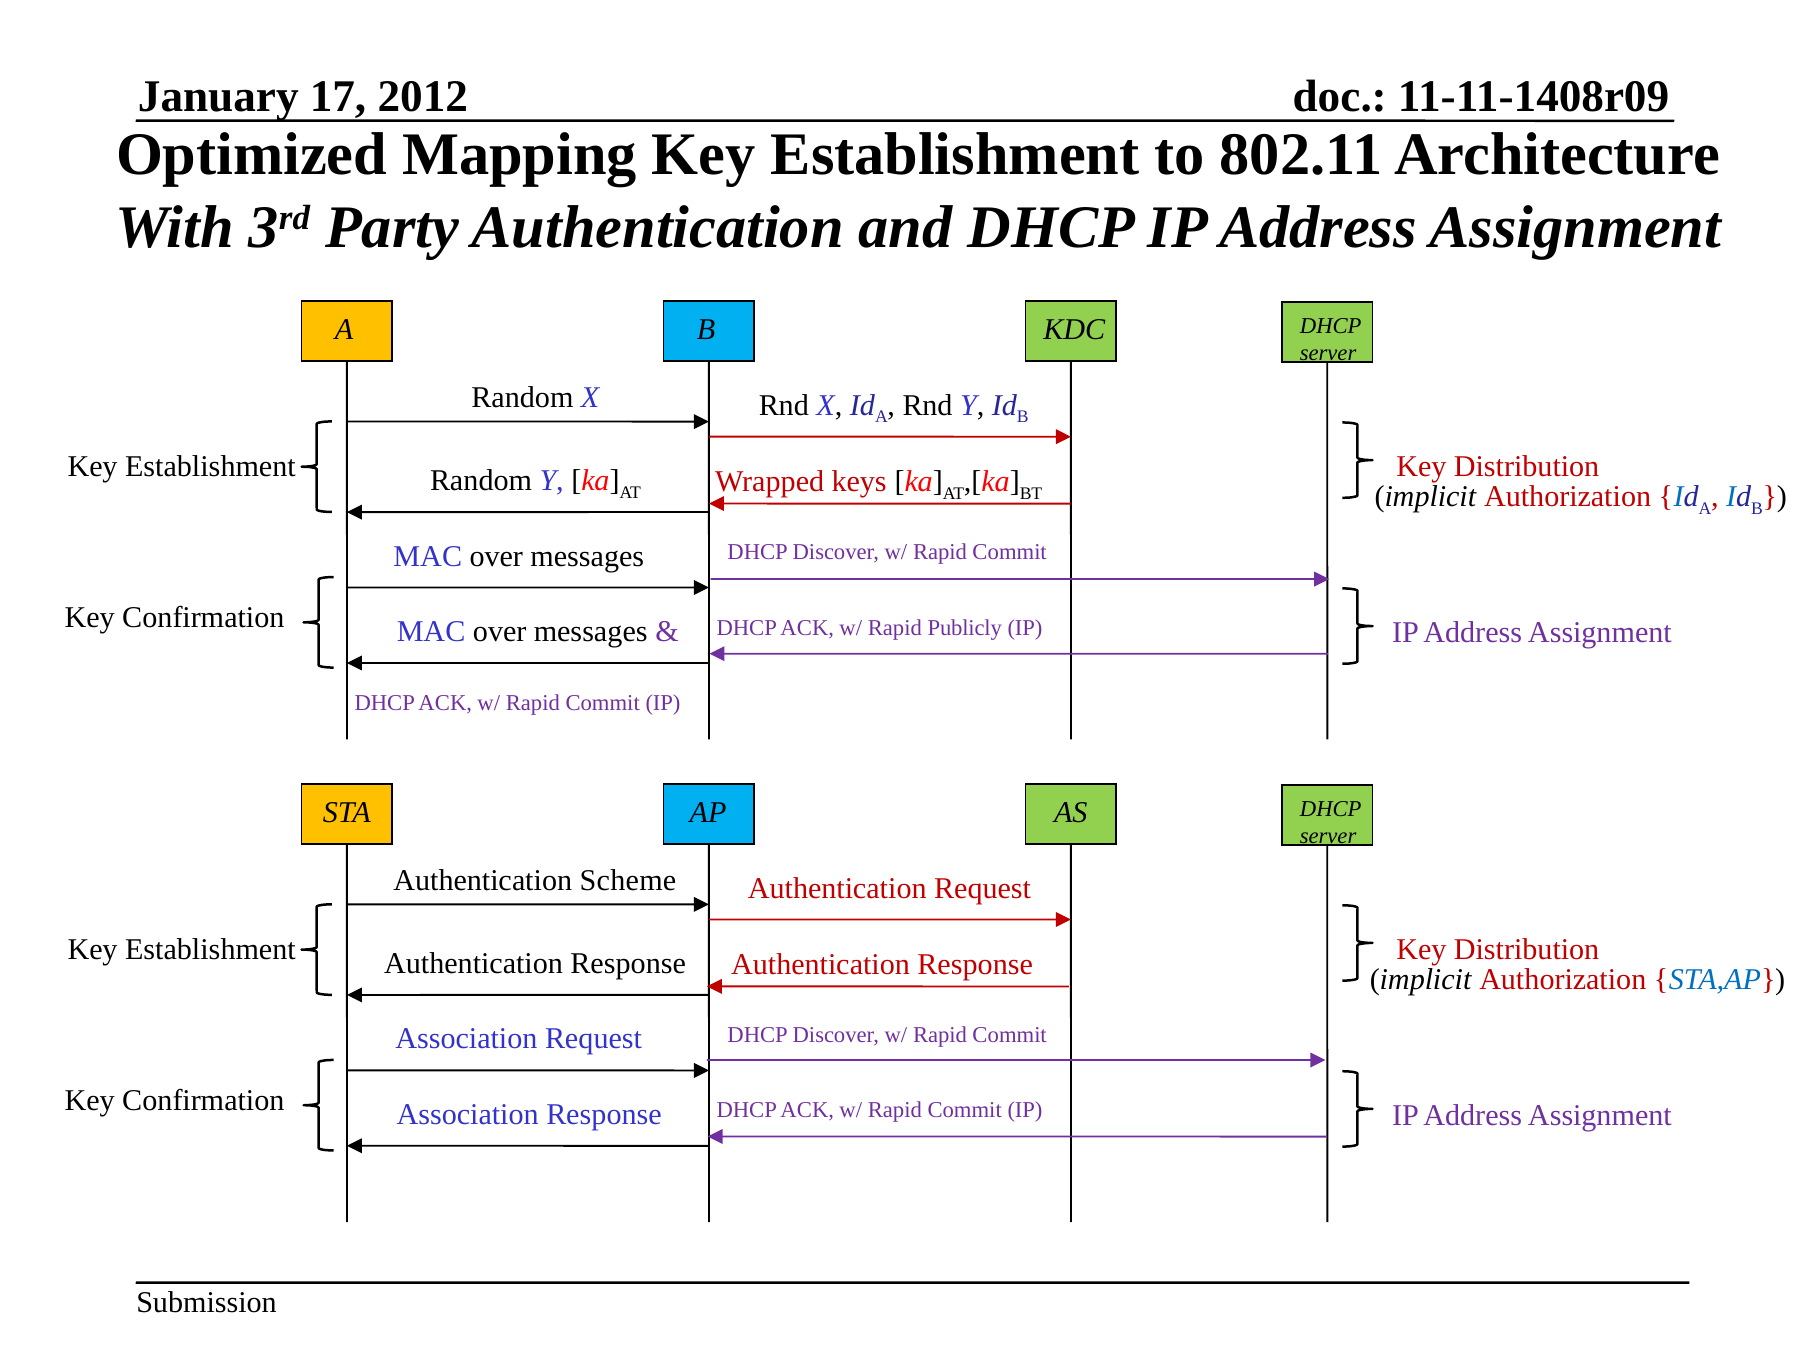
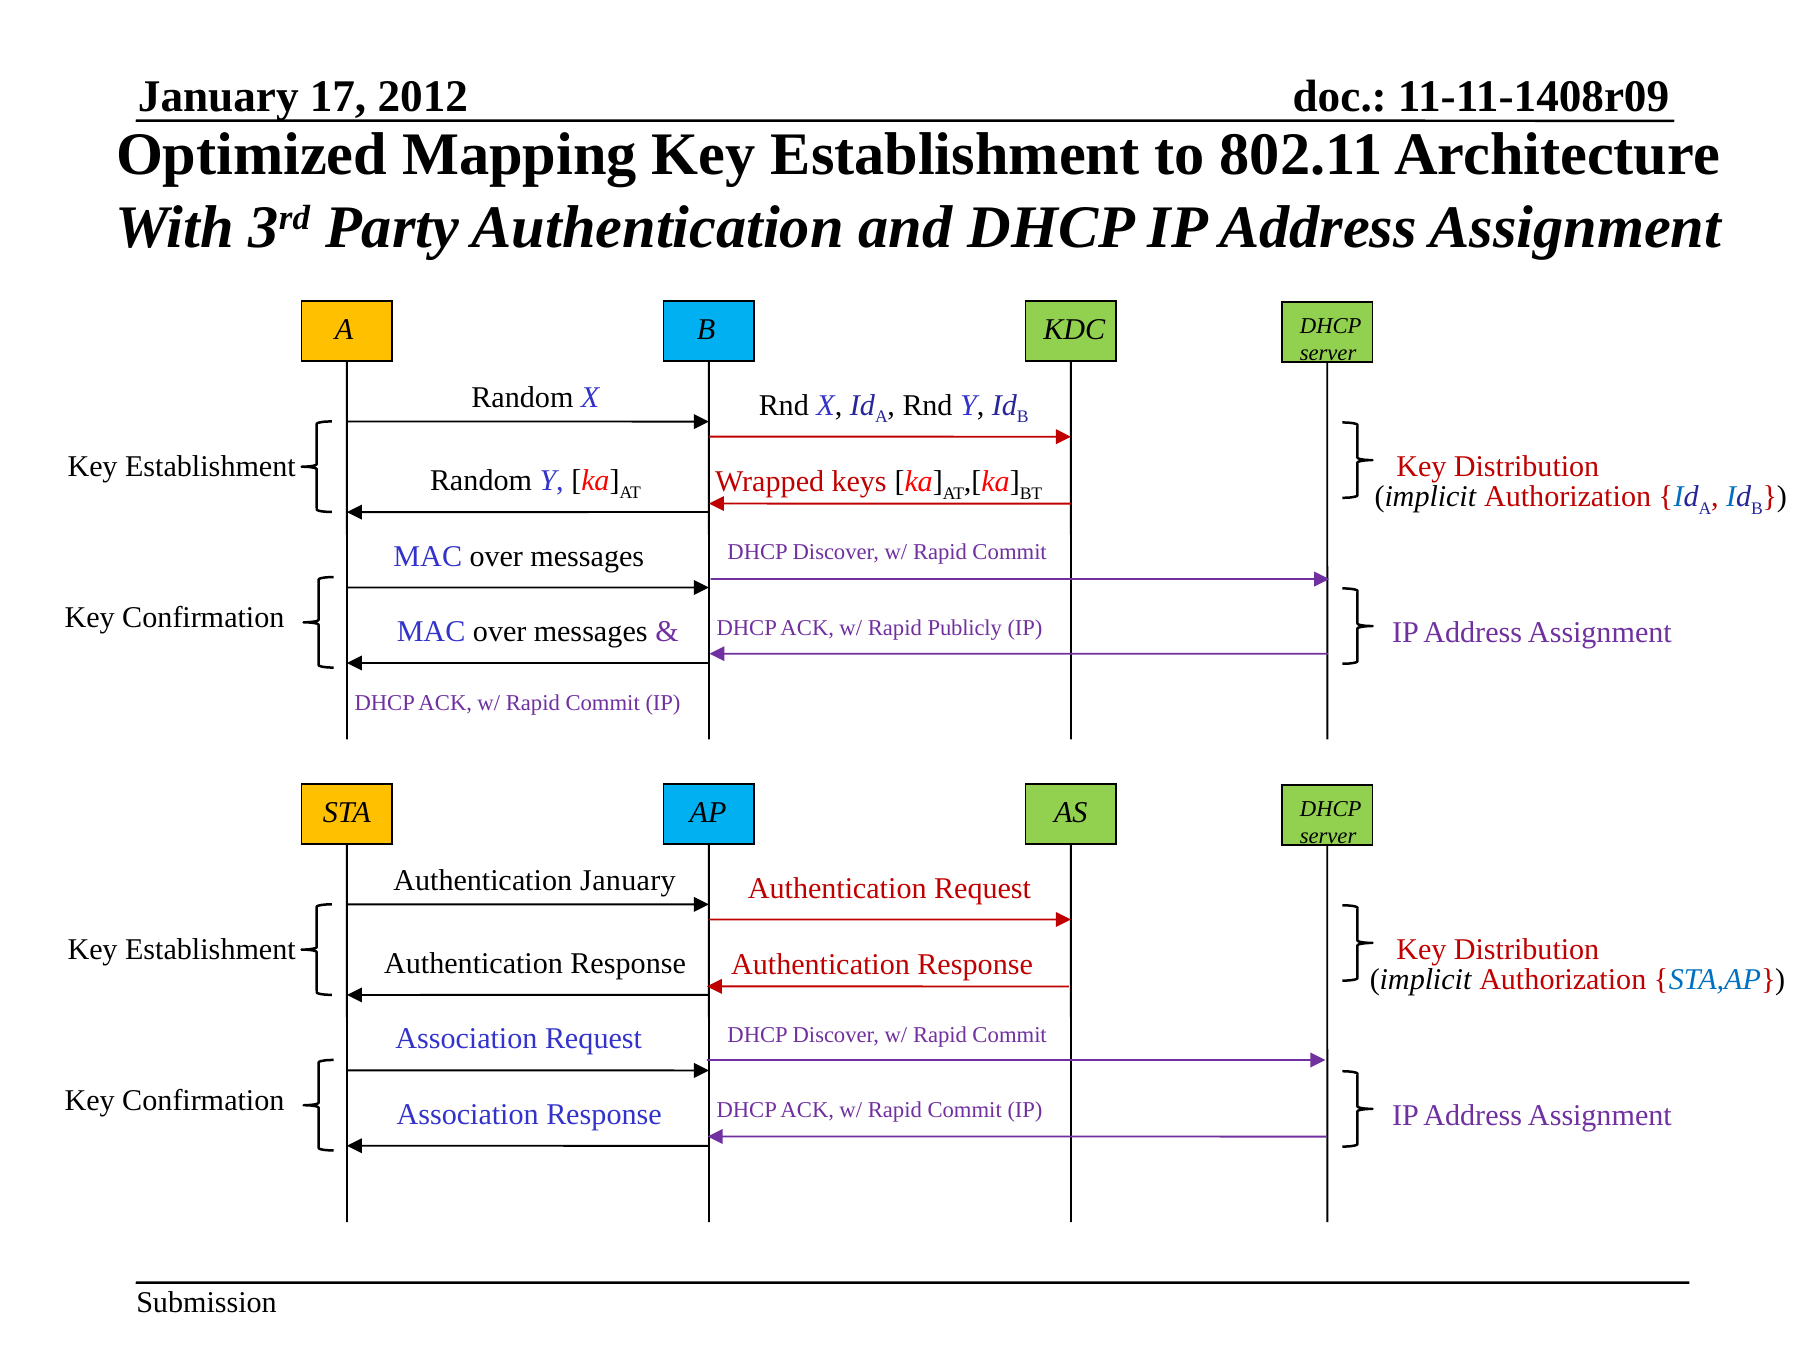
Authentication Scheme: Scheme -> January
